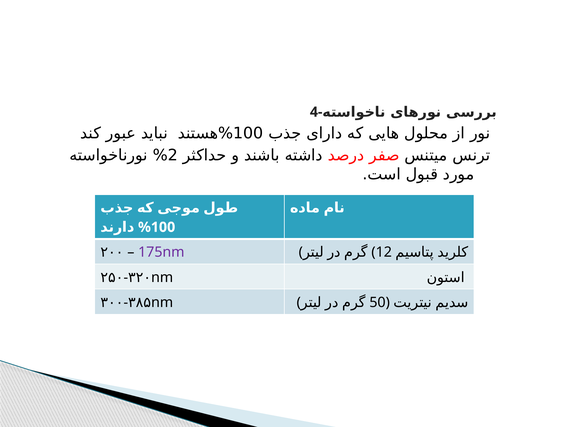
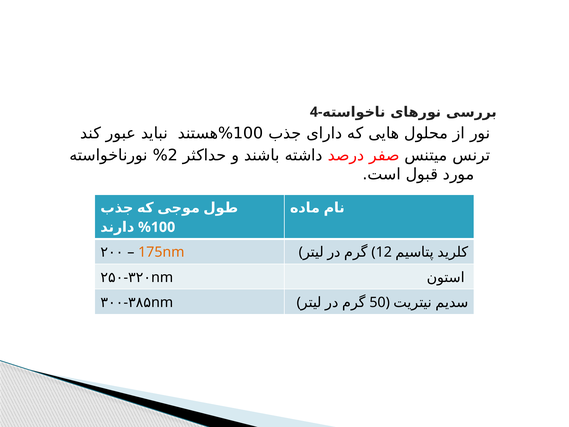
175nm colour: purple -> orange
